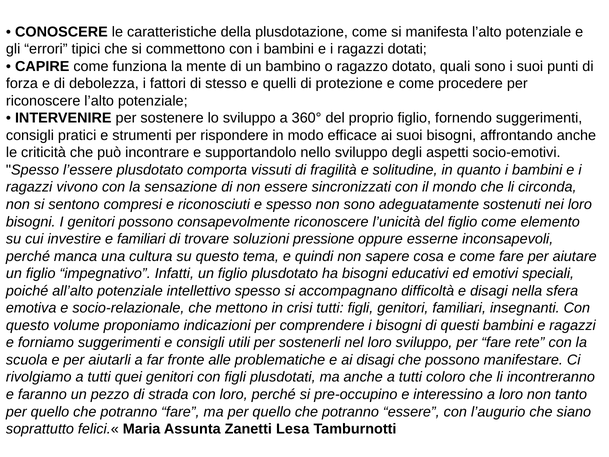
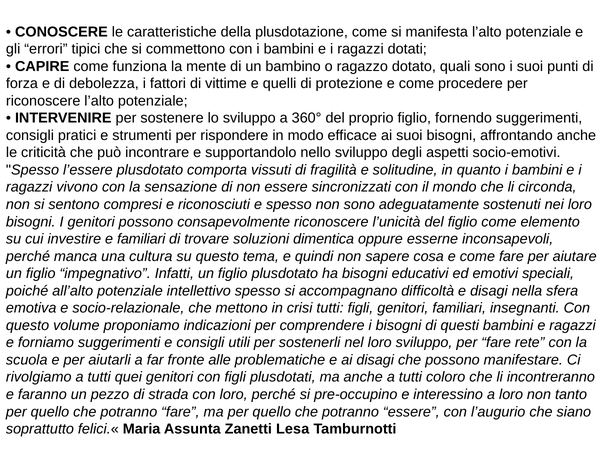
stesso: stesso -> vittime
pressione: pressione -> dimentica
